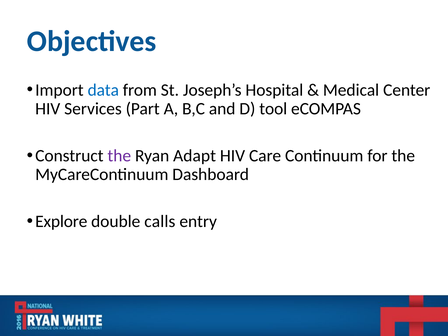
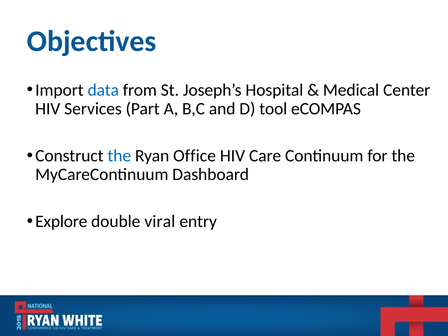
the at (119, 156) colour: purple -> blue
Adapt: Adapt -> Office
calls: calls -> viral
